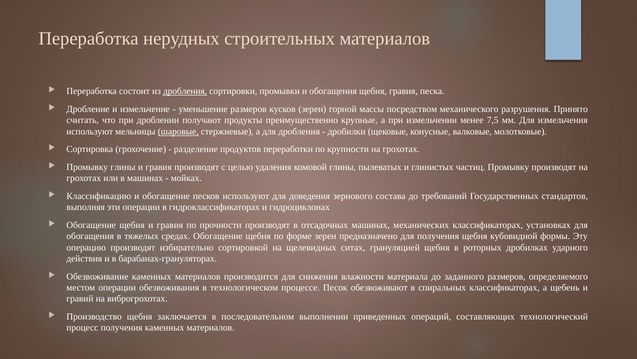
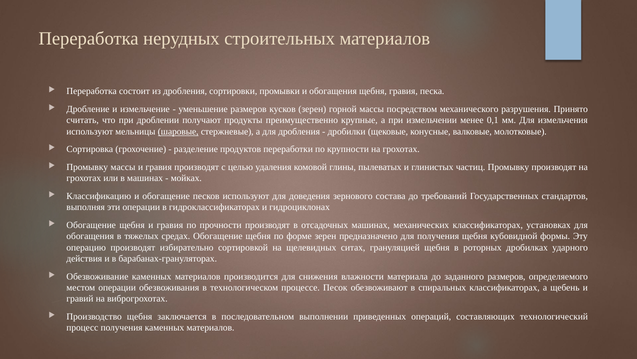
дробления at (185, 91) underline: present -> none
7,5: 7,5 -> 0,1
Промывку глины: глины -> массы
